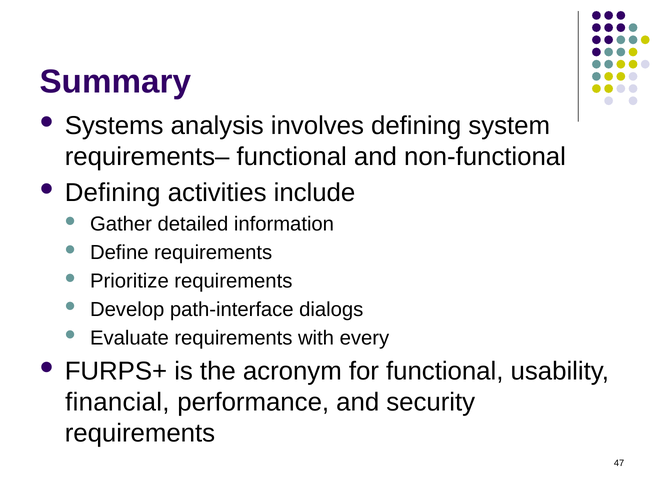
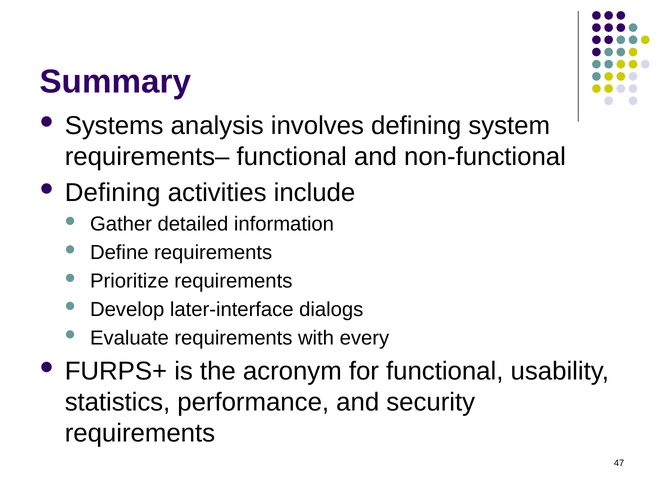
path-interface: path-interface -> later-interface
financial: financial -> statistics
